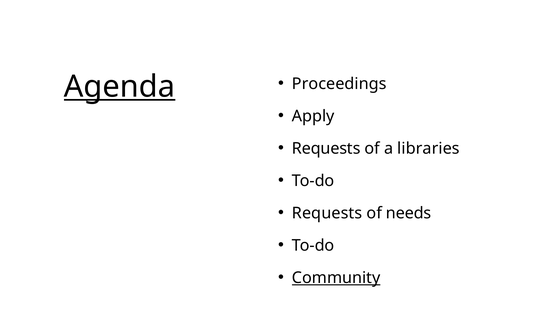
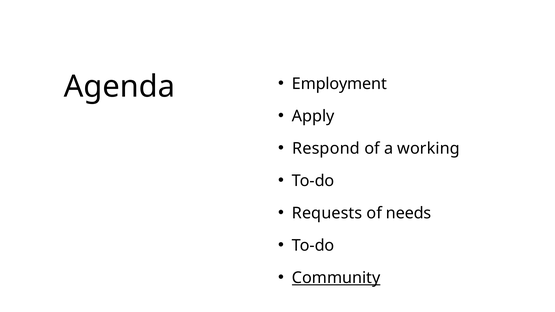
Agenda underline: present -> none
Proceedings: Proceedings -> Employment
Requests at (326, 149): Requests -> Respond
libraries: libraries -> working
